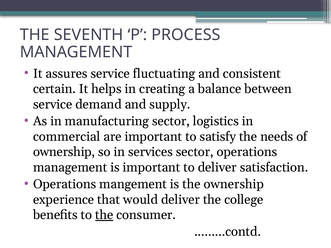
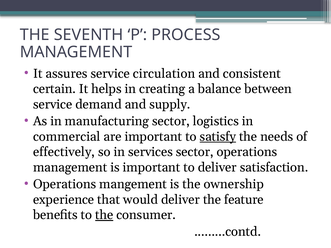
fluctuating: fluctuating -> circulation
satisfy underline: none -> present
ownership at (64, 152): ownership -> effectively
college: college -> feature
